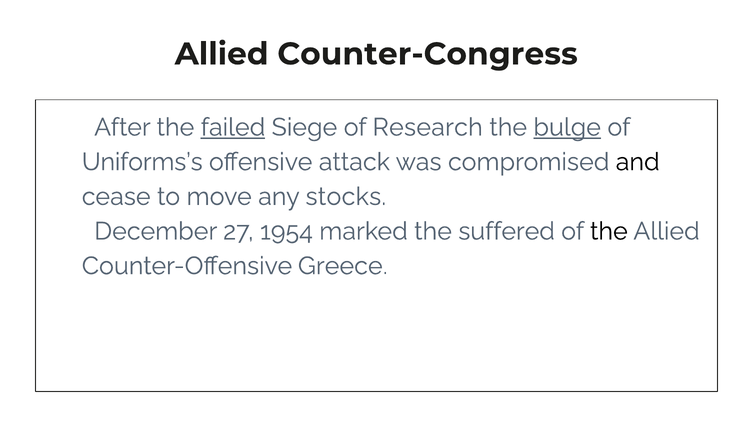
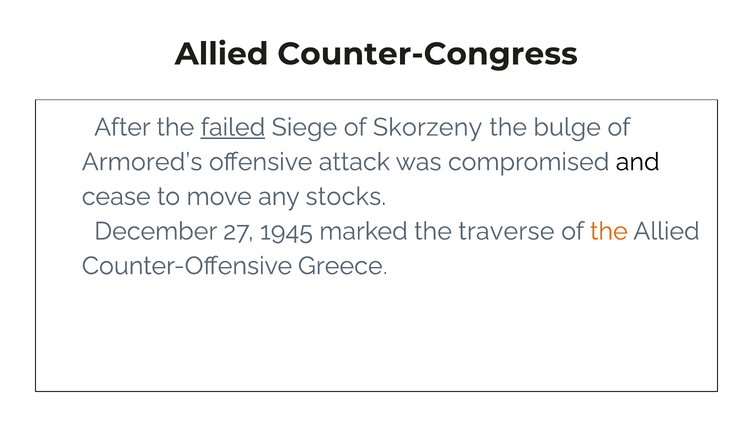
Research: Research -> Skorzeny
bulge underline: present -> none
Uniforms’s: Uniforms’s -> Armored’s
1954: 1954 -> 1945
suffered: suffered -> traverse
the at (609, 231) colour: black -> orange
